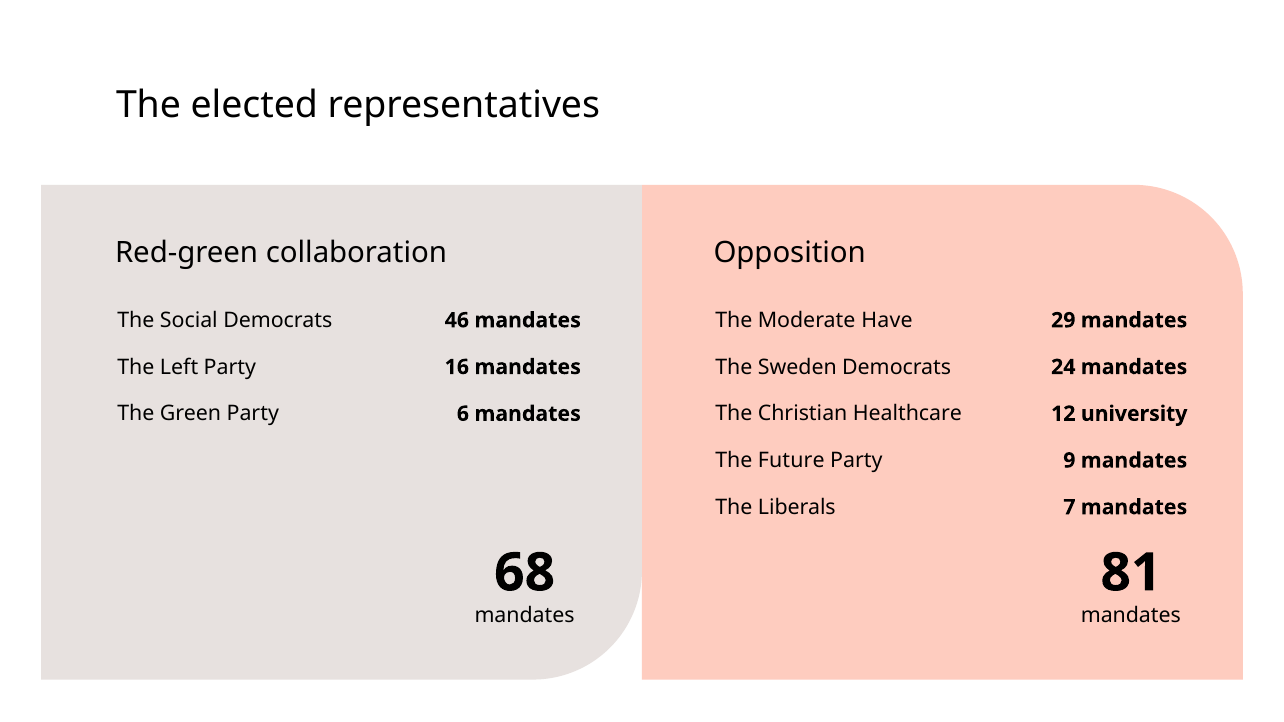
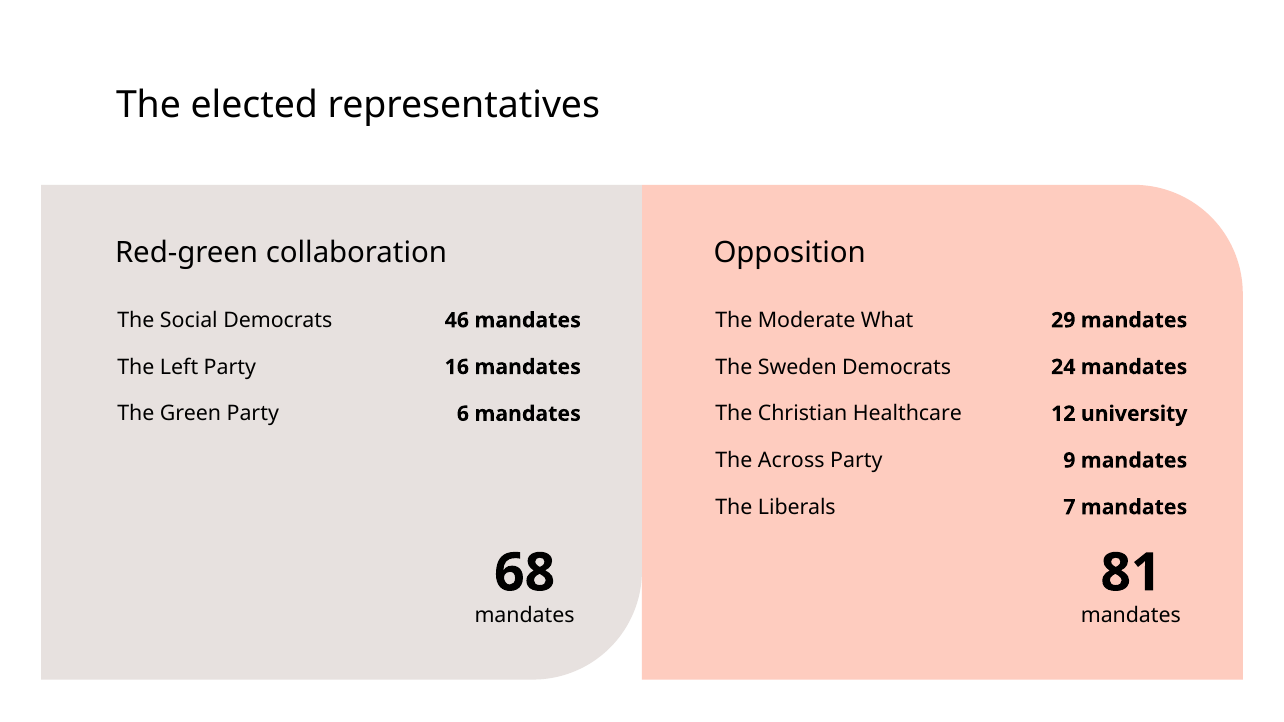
Have: Have -> What
Future: Future -> Across
